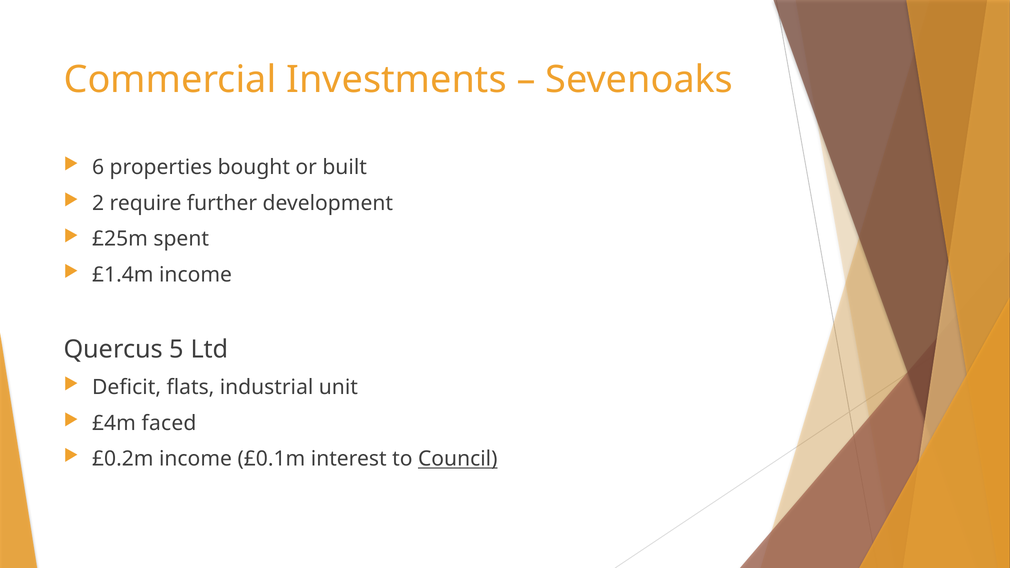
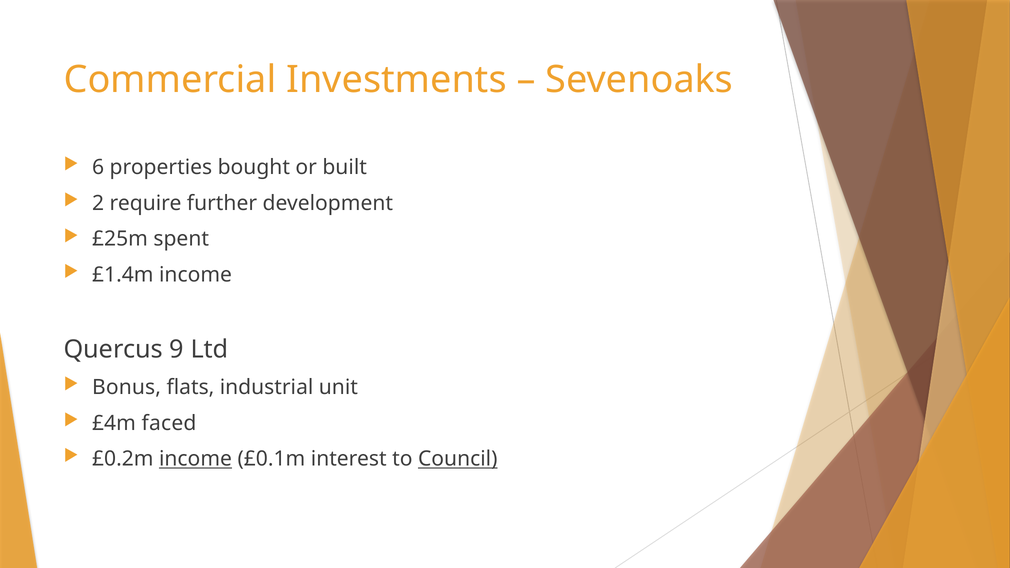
5: 5 -> 9
Deficit: Deficit -> Bonus
income at (195, 459) underline: none -> present
